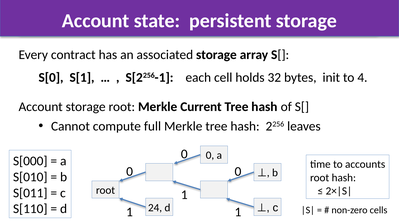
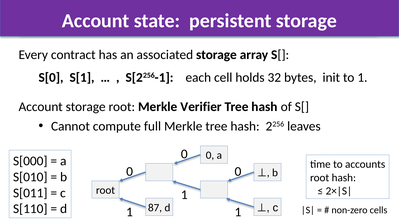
to 4: 4 -> 1
Current: Current -> Verifier
24: 24 -> 87
